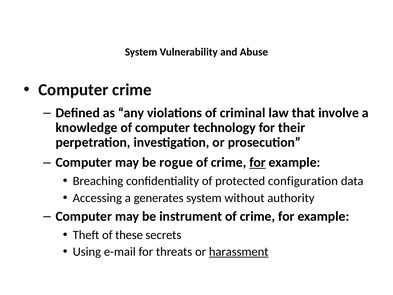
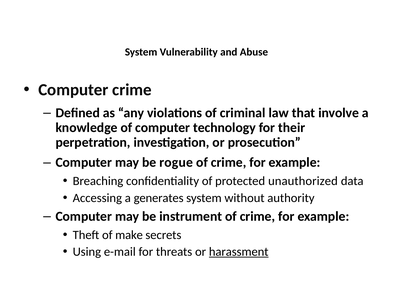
for at (258, 162) underline: present -> none
configuration: configuration -> unauthorized
these: these -> make
